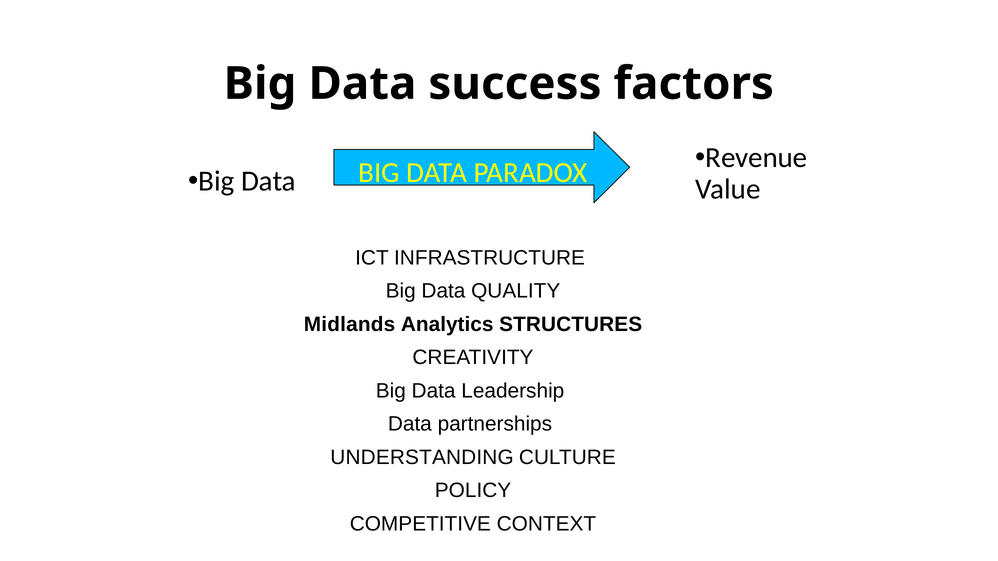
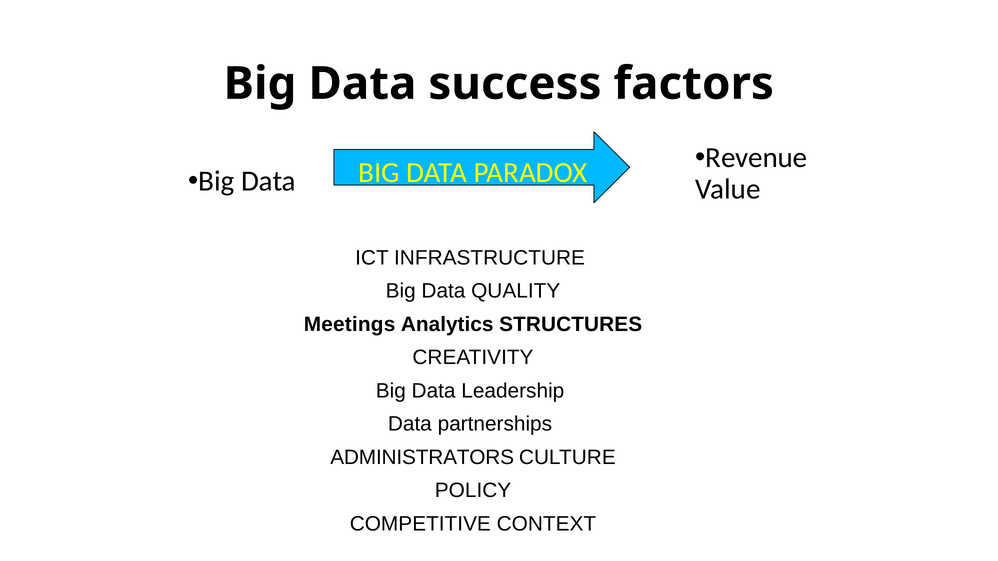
Midlands: Midlands -> Meetings
UNDERSTANDING: UNDERSTANDING -> ADMINISTRATORS
